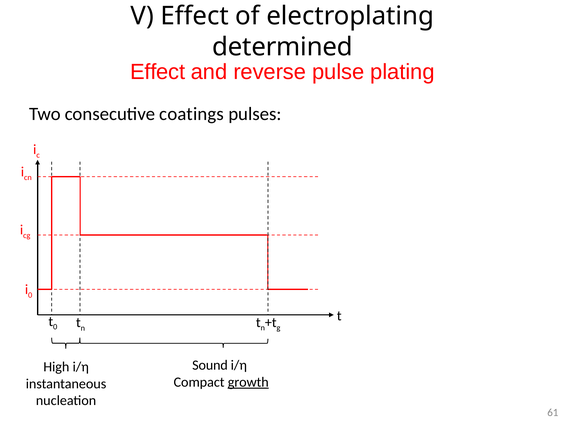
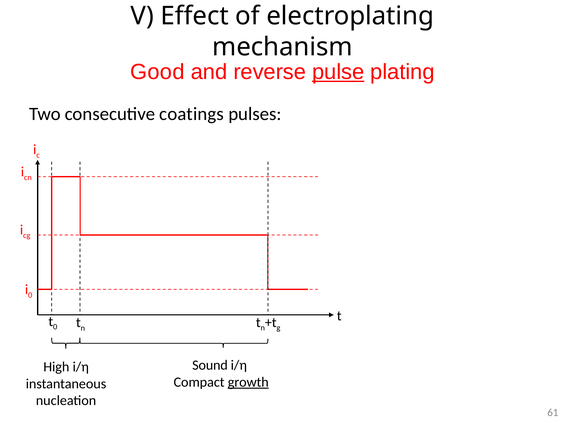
determined: determined -> mechanism
Effect at (158, 72): Effect -> Good
pulse underline: none -> present
